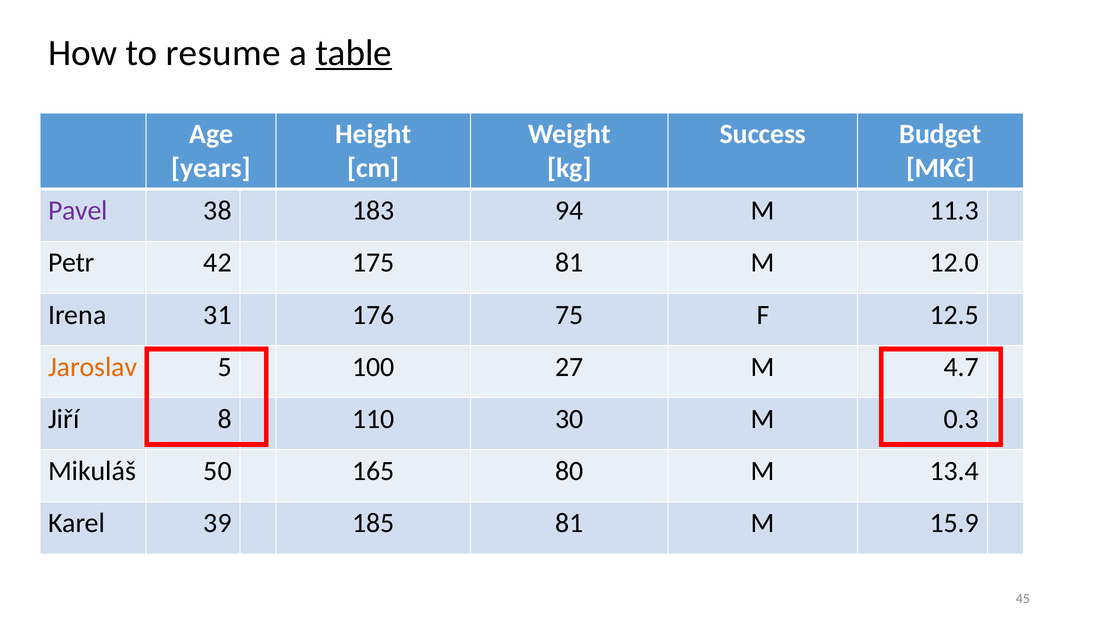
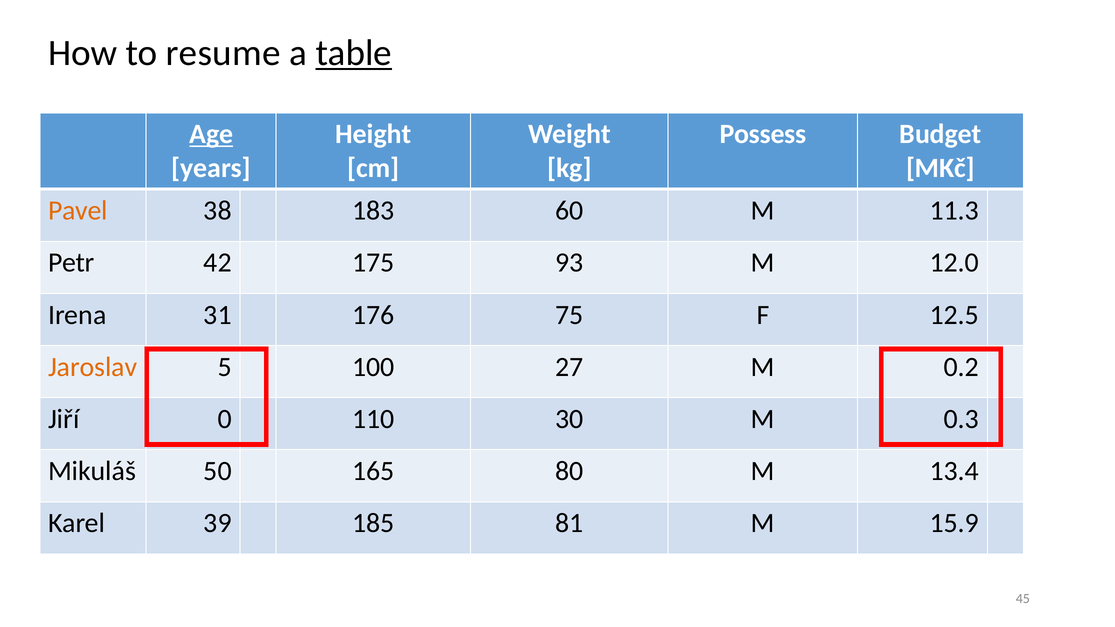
Age underline: none -> present
Success: Success -> Possess
Pavel colour: purple -> orange
94: 94 -> 60
175 81: 81 -> 93
4.7: 4.7 -> 0.2
8: 8 -> 0
